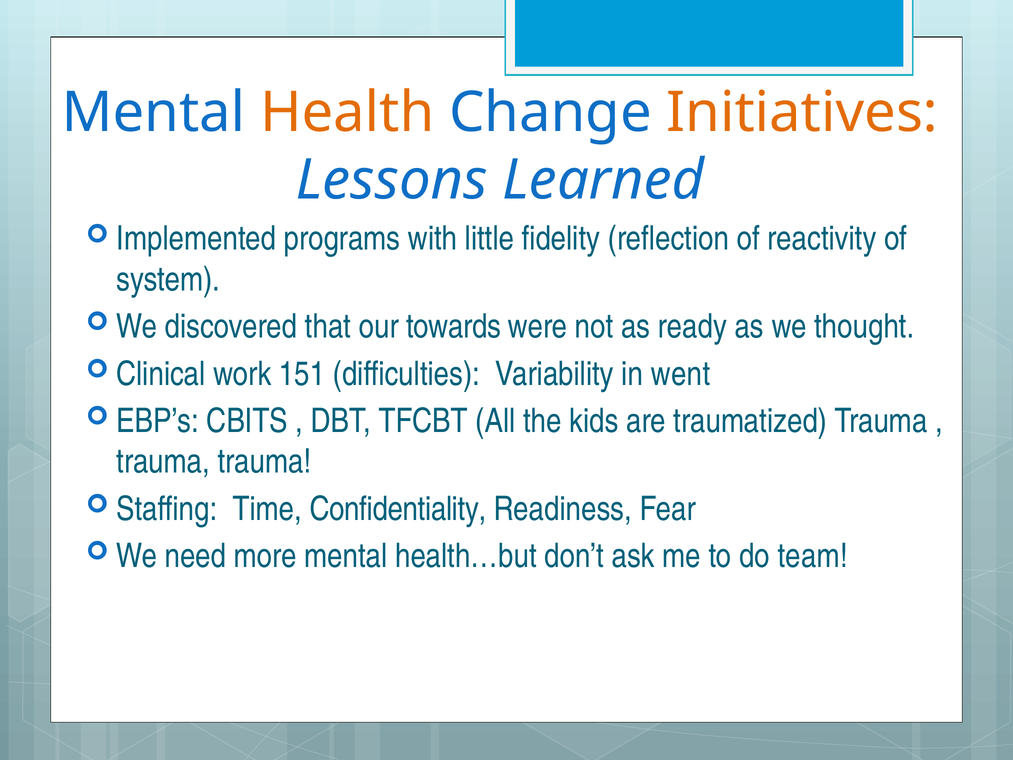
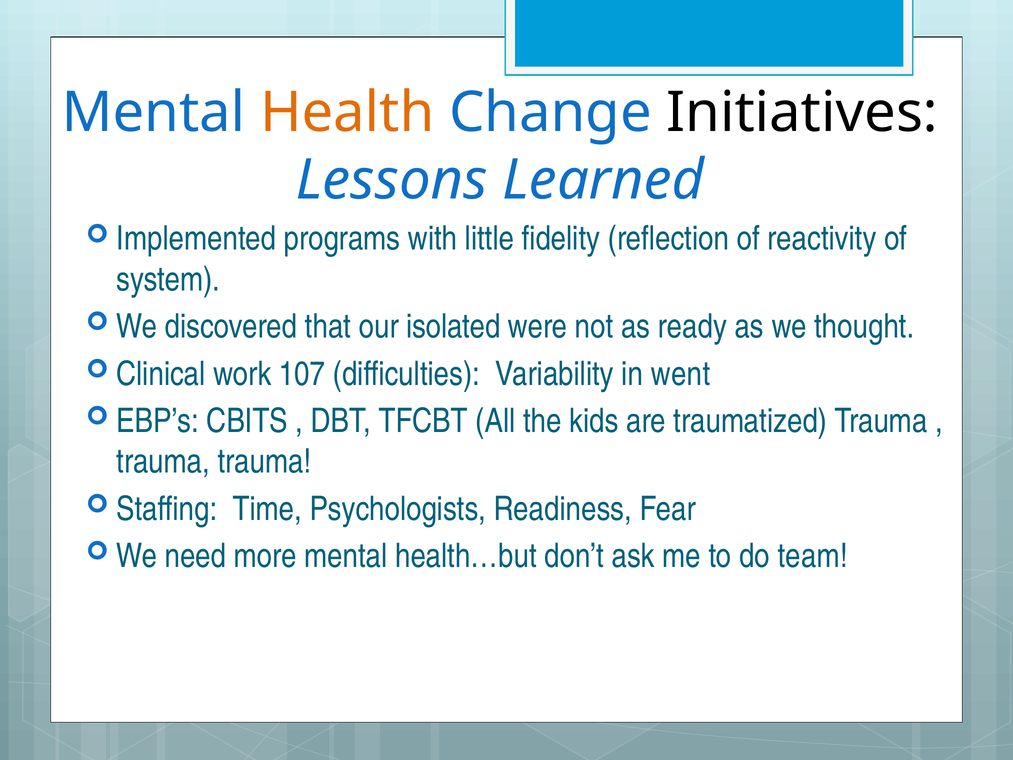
Initiatives colour: orange -> black
towards: towards -> isolated
151: 151 -> 107
Confidentiality: Confidentiality -> Psychologists
